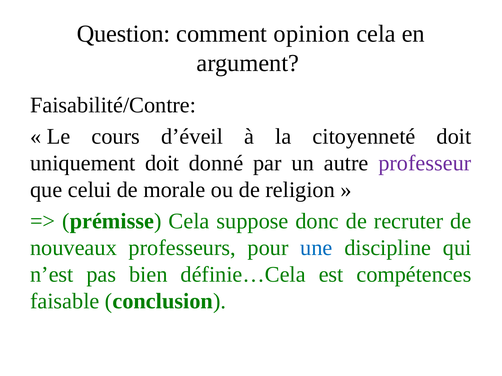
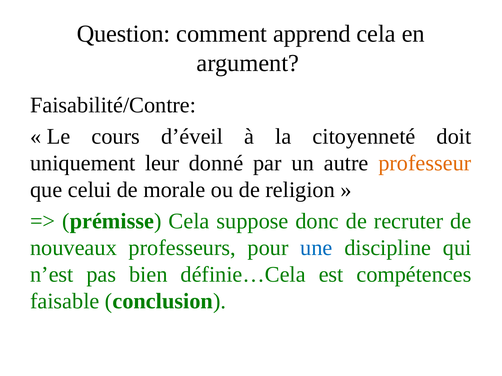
opinion: opinion -> apprend
uniquement doit: doit -> leur
professeur colour: purple -> orange
